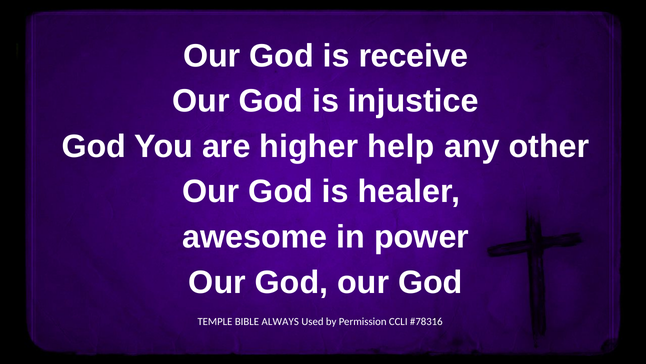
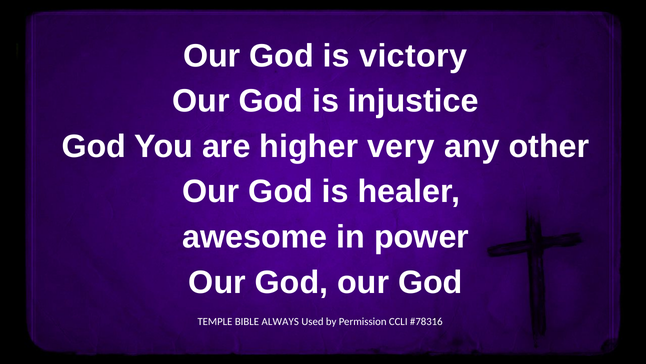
receive: receive -> victory
help: help -> very
